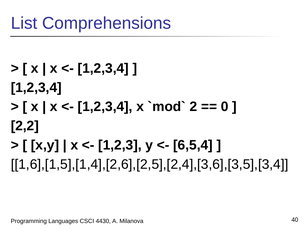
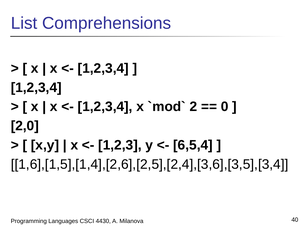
2,2: 2,2 -> 2,0
